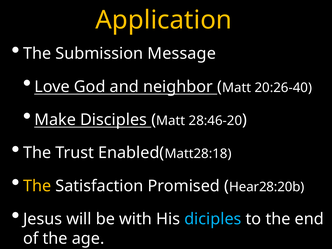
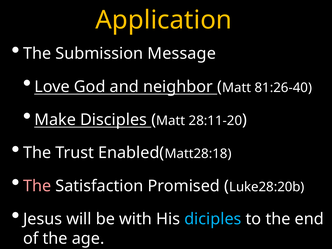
20:26-40: 20:26-40 -> 81:26-40
28:46-20: 28:46-20 -> 28:11-20
The at (37, 186) colour: yellow -> pink
Hear28:20b: Hear28:20b -> Luke28:20b
